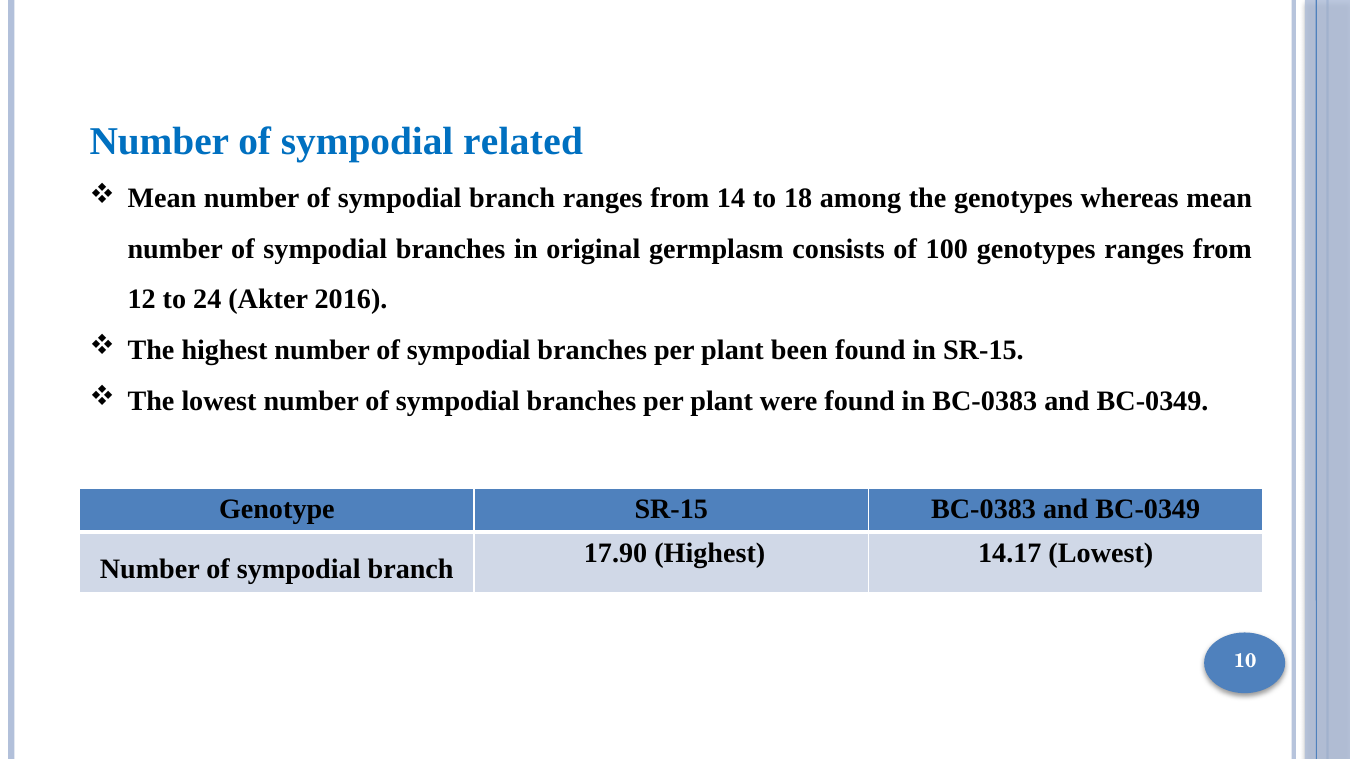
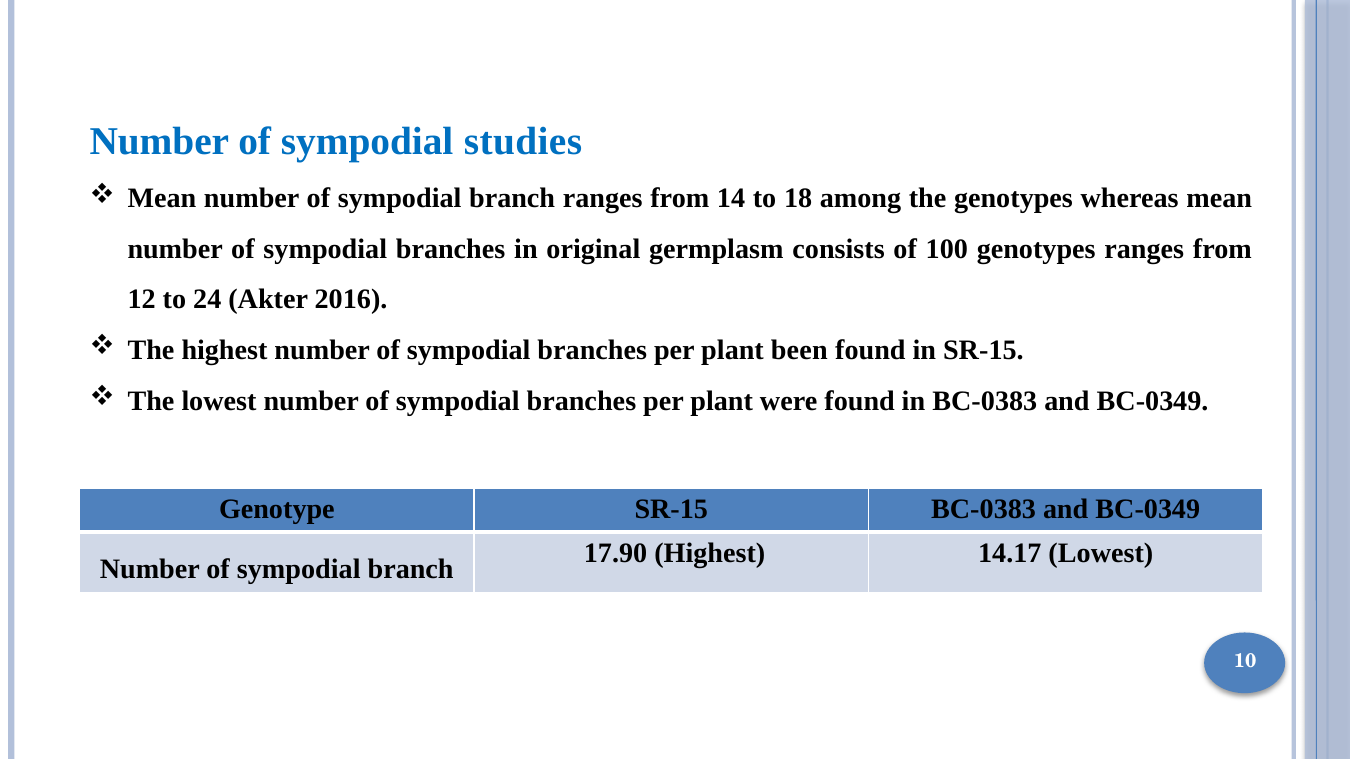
related: related -> studies
